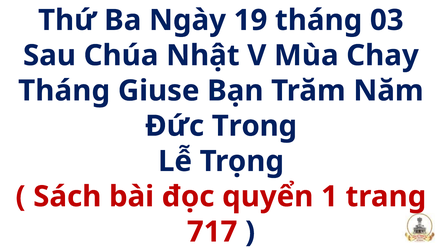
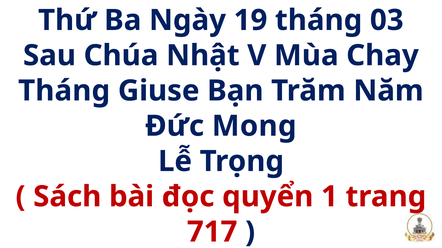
Trong: Trong -> Mong
